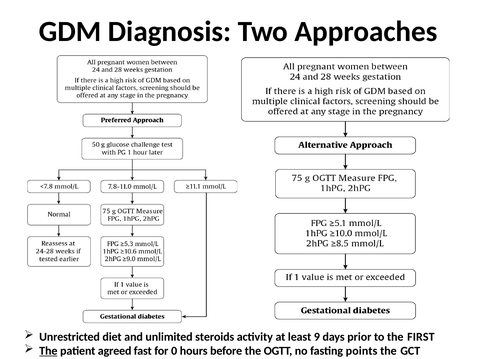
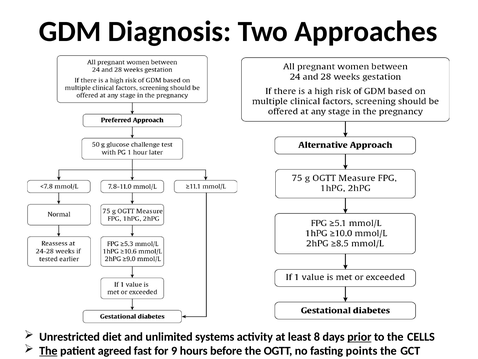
steroids: steroids -> systems
9: 9 -> 8
prior underline: none -> present
FIRST: FIRST -> CELLS
0: 0 -> 9
